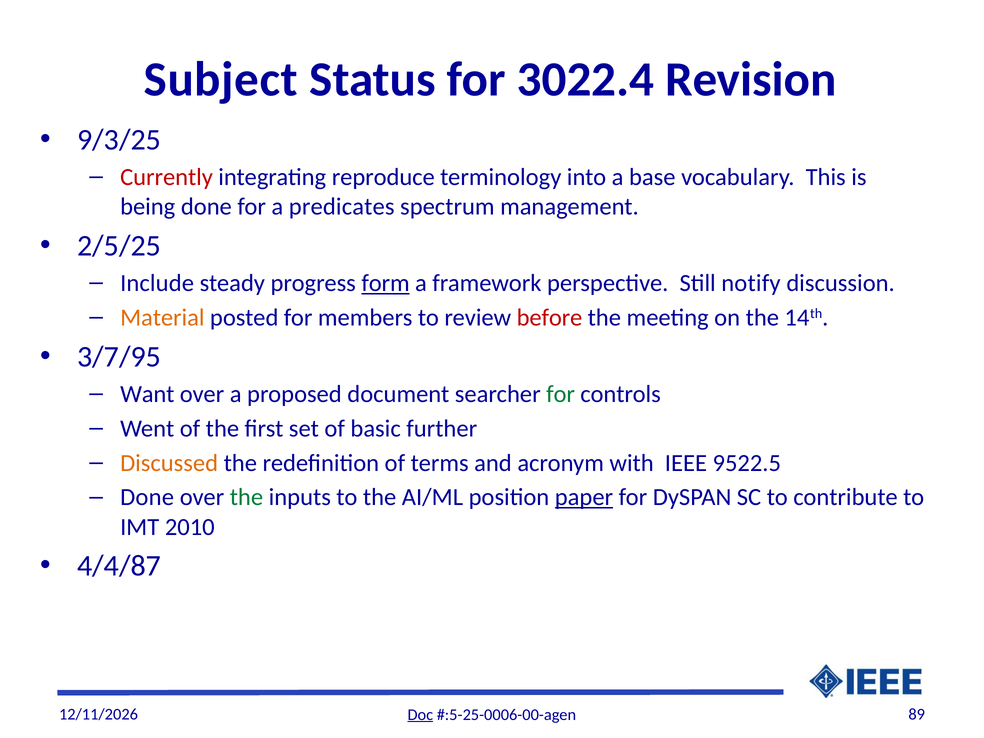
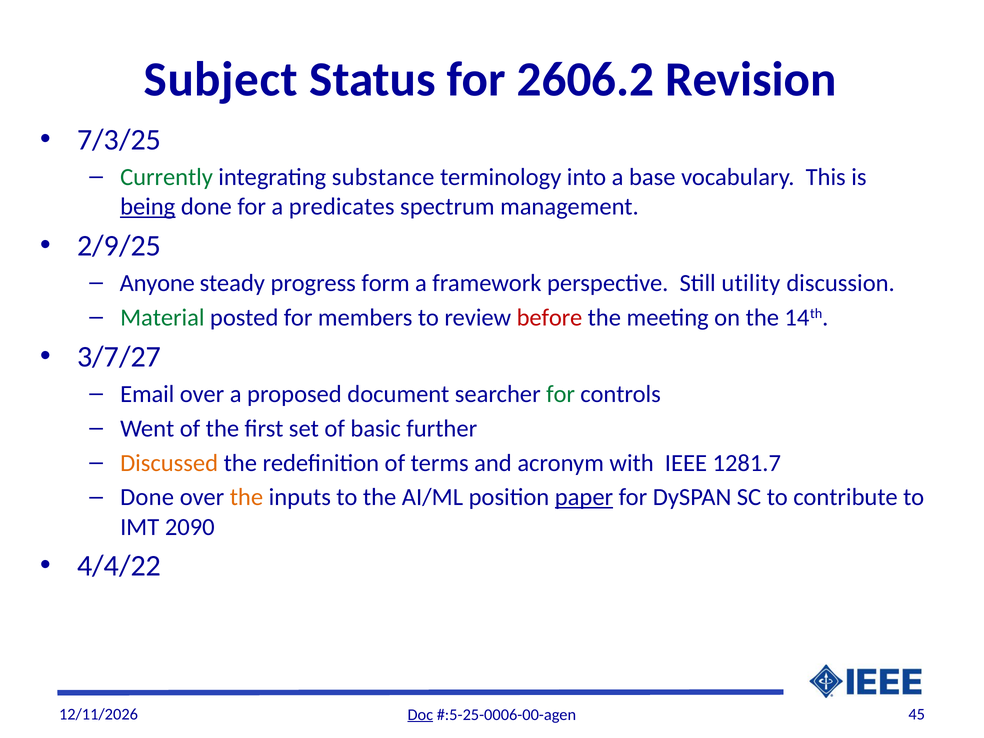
3022.4: 3022.4 -> 2606.2
9/3/25: 9/3/25 -> 7/3/25
Currently colour: red -> green
reproduce: reproduce -> substance
being underline: none -> present
2/5/25: 2/5/25 -> 2/9/25
Include: Include -> Anyone
form underline: present -> none
notify: notify -> utility
Material colour: orange -> green
3/7/95: 3/7/95 -> 3/7/27
Want: Want -> Email
9522.5: 9522.5 -> 1281.7
the at (246, 497) colour: green -> orange
2010: 2010 -> 2090
4/4/87: 4/4/87 -> 4/4/22
89: 89 -> 45
